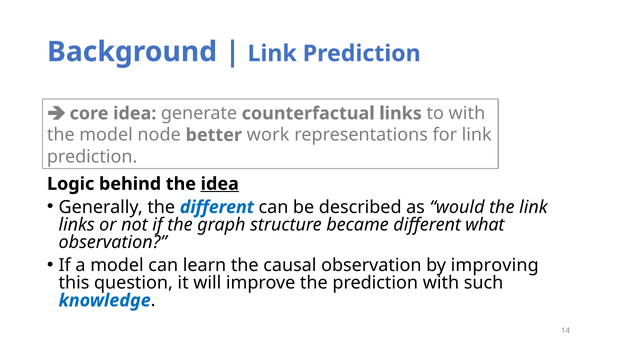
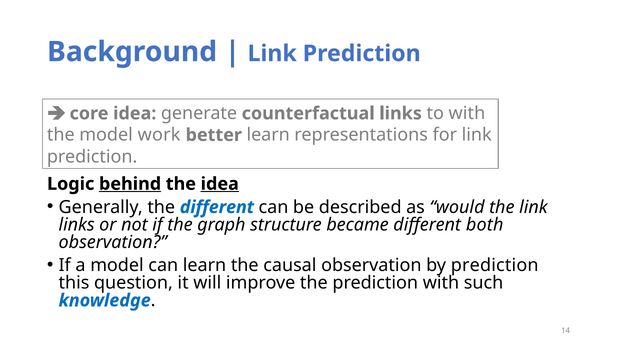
node: node -> work
better work: work -> learn
behind underline: none -> present
what: what -> both
by improving: improving -> prediction
